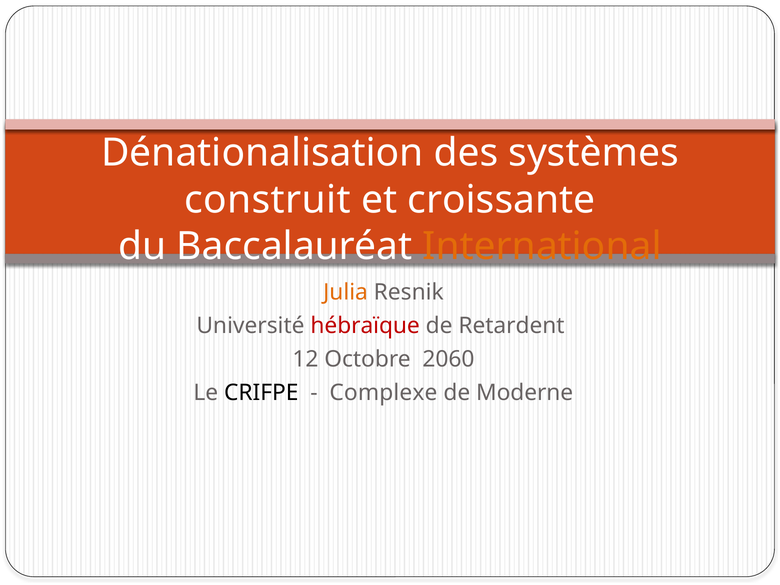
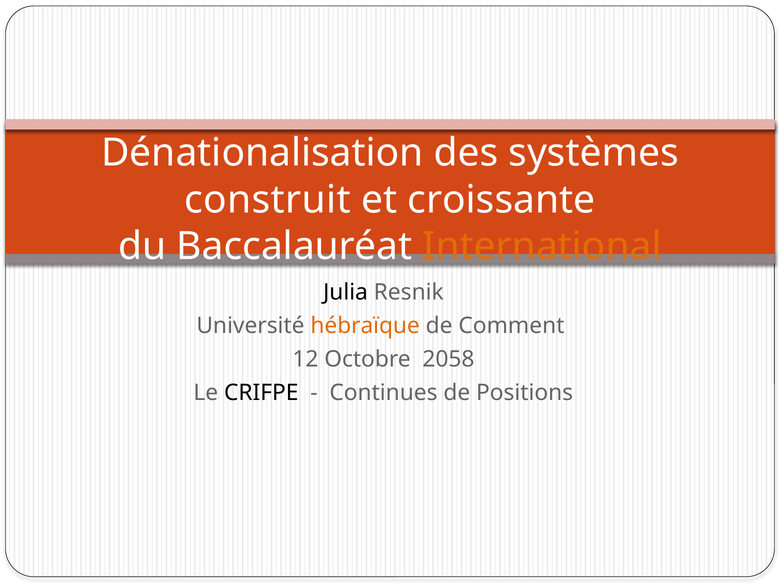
Julia colour: orange -> black
hébraïque colour: red -> orange
Retardent: Retardent -> Comment
2060: 2060 -> 2058
Complexe: Complexe -> Continues
Moderne: Moderne -> Positions
